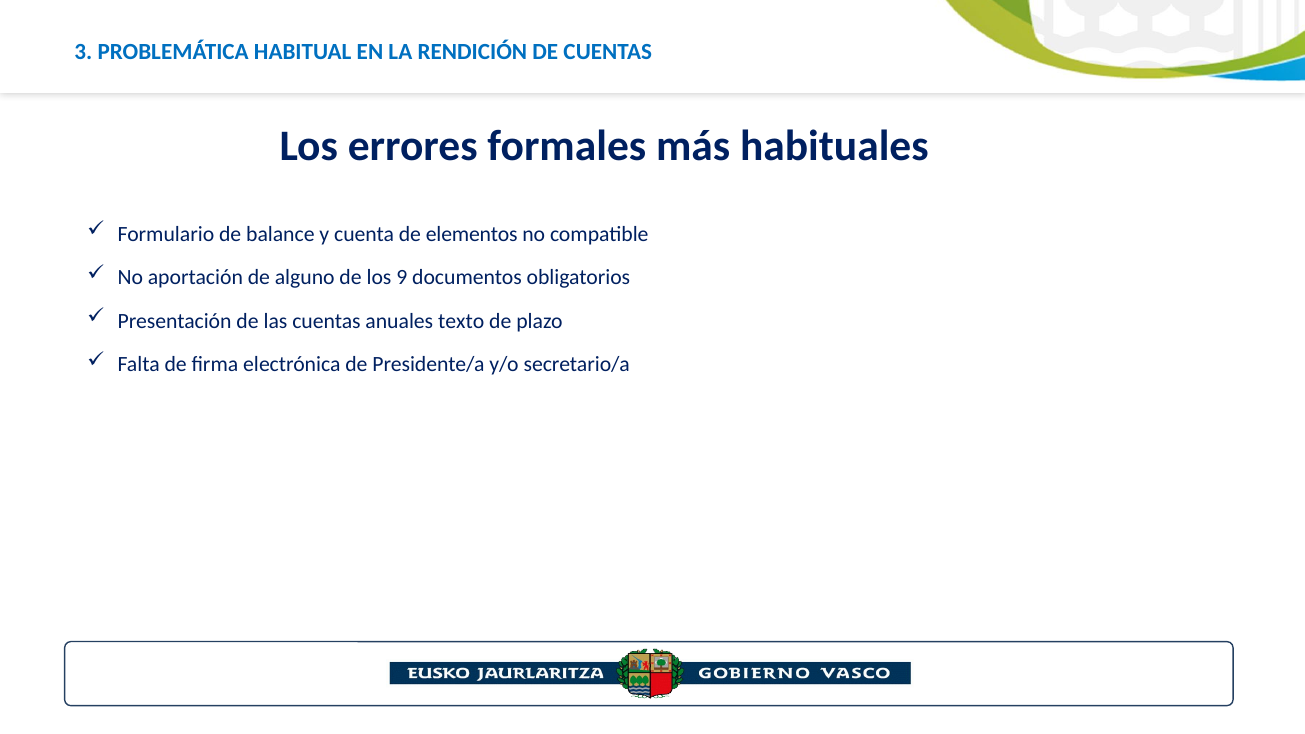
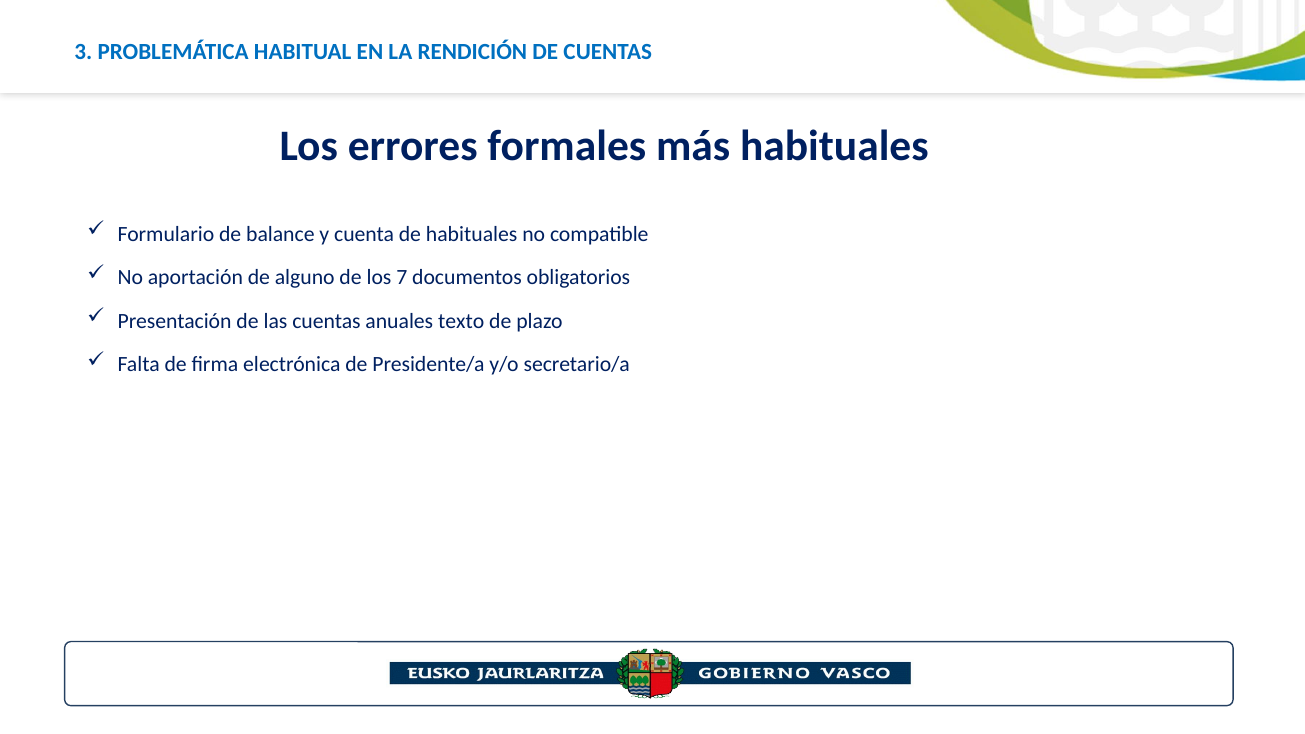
de elementos: elementos -> habituales
9: 9 -> 7
